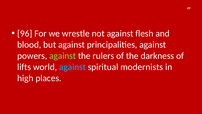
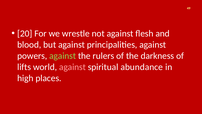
96: 96 -> 20
against at (72, 67) colour: light blue -> pink
modernists: modernists -> abundance
